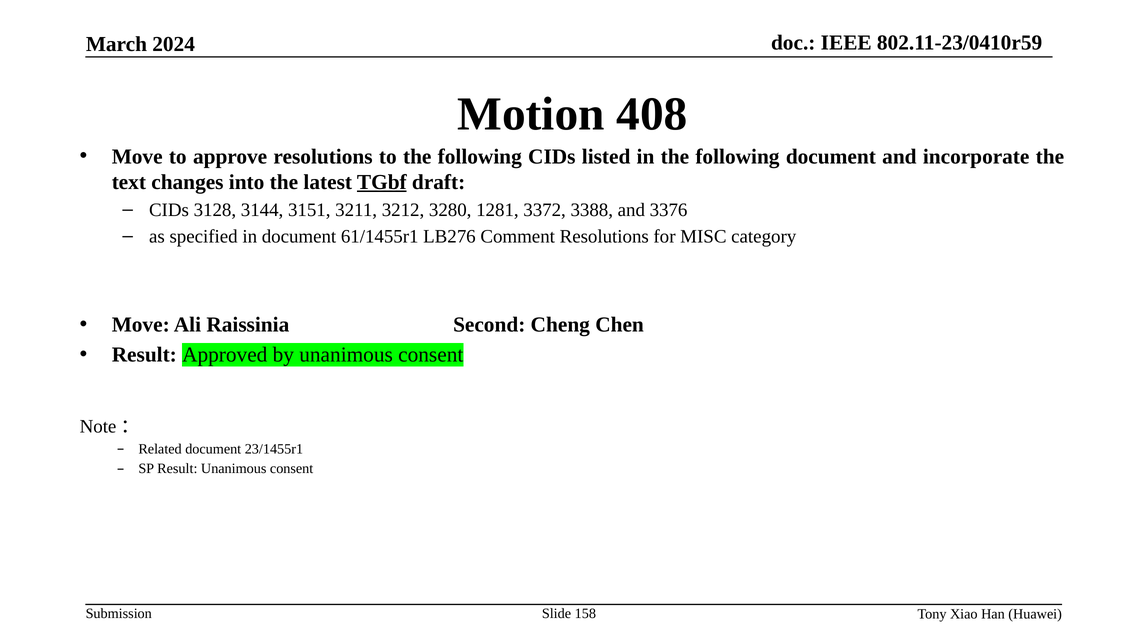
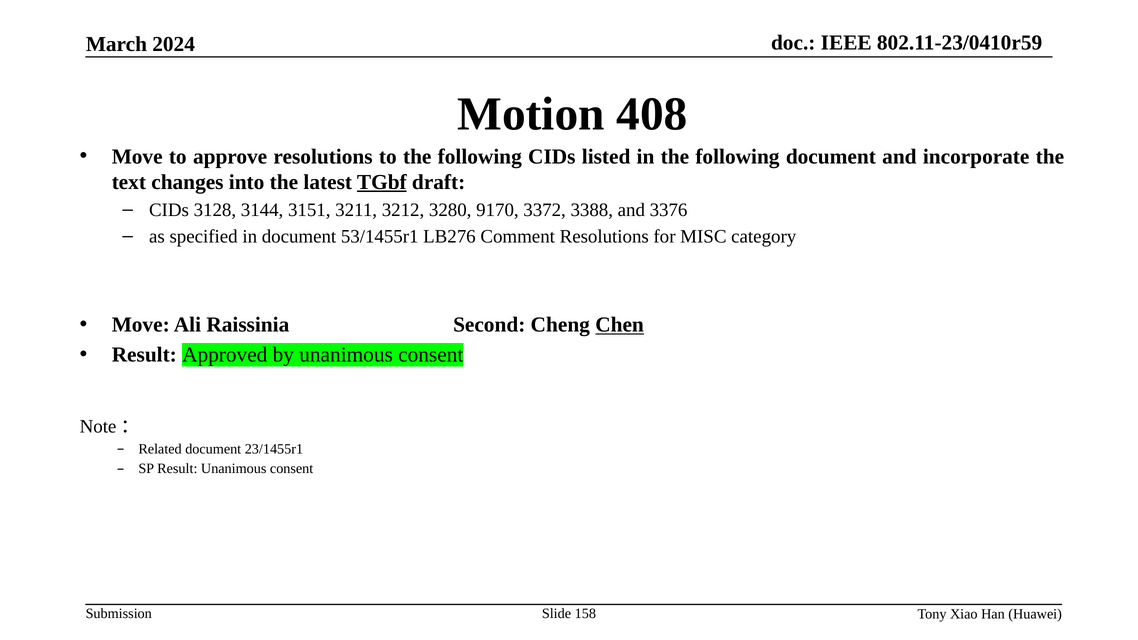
1281: 1281 -> 9170
61/1455r1: 61/1455r1 -> 53/1455r1
Chen underline: none -> present
